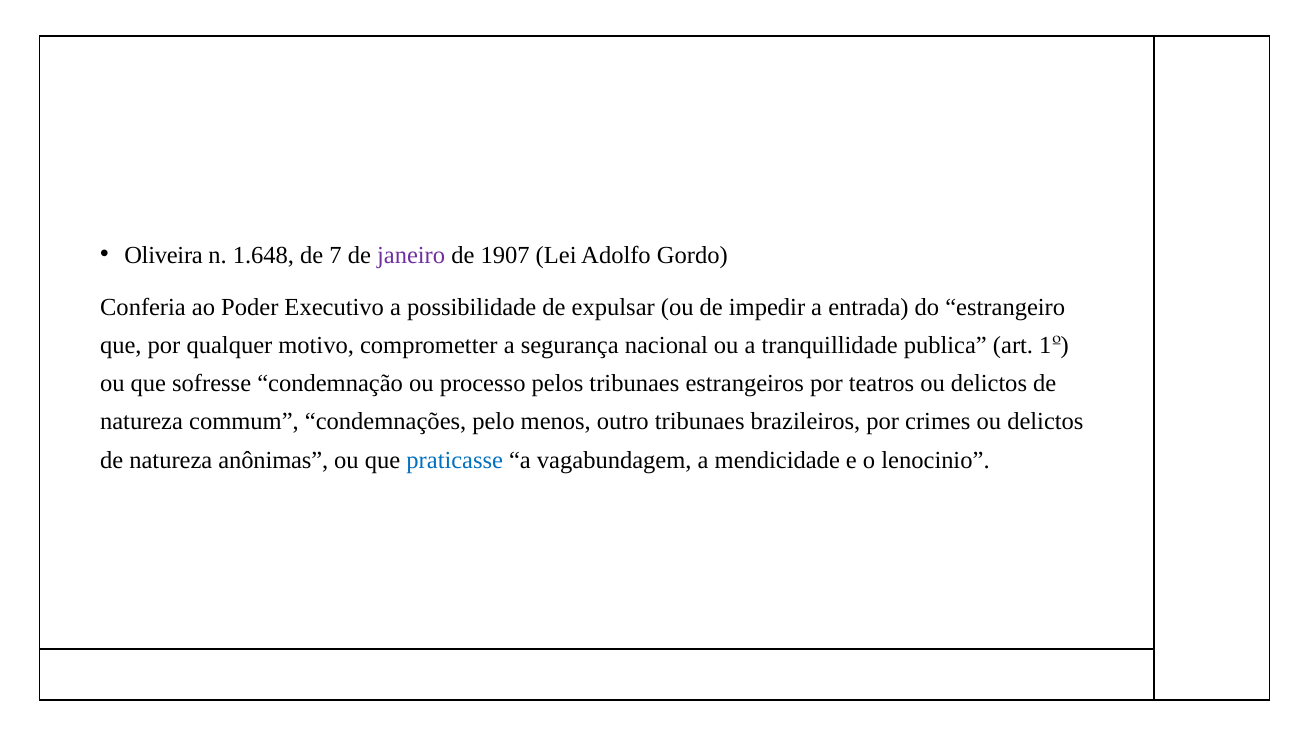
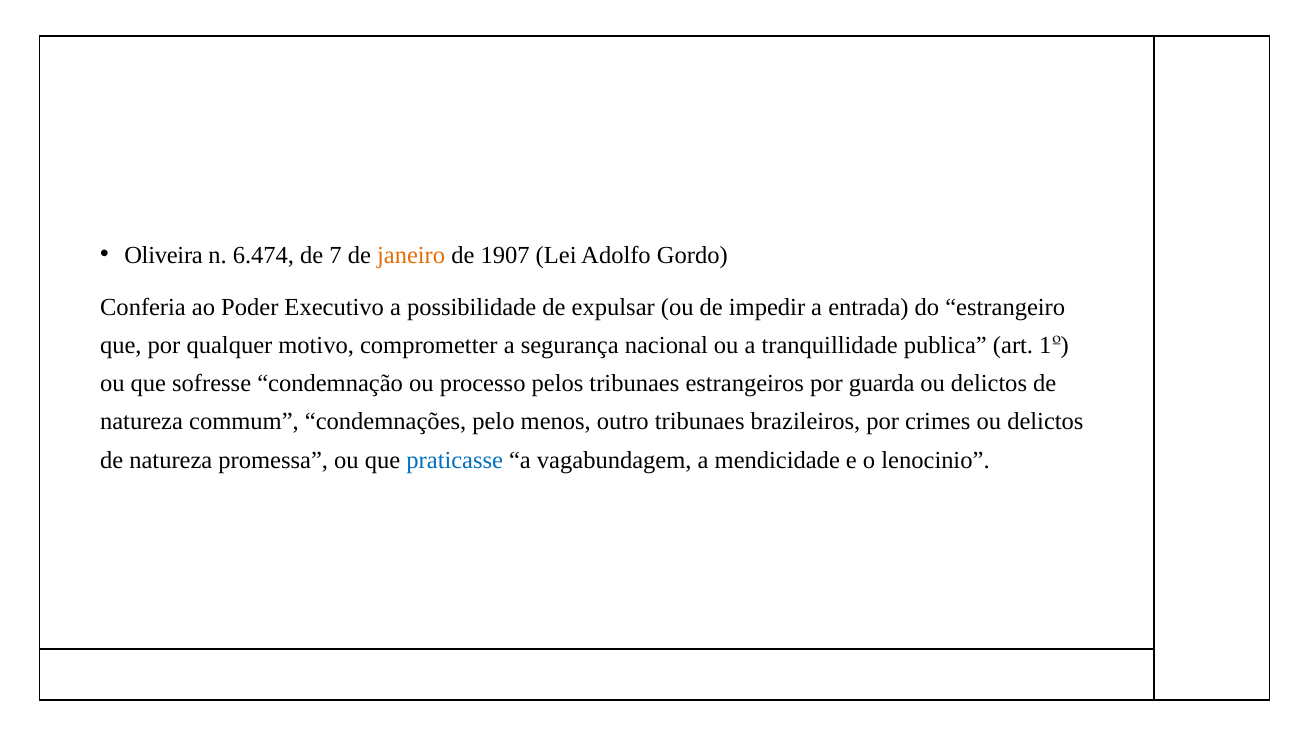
1.648: 1.648 -> 6.474
janeiro colour: purple -> orange
teatros: teatros -> guarda
anônimas: anônimas -> promessa
